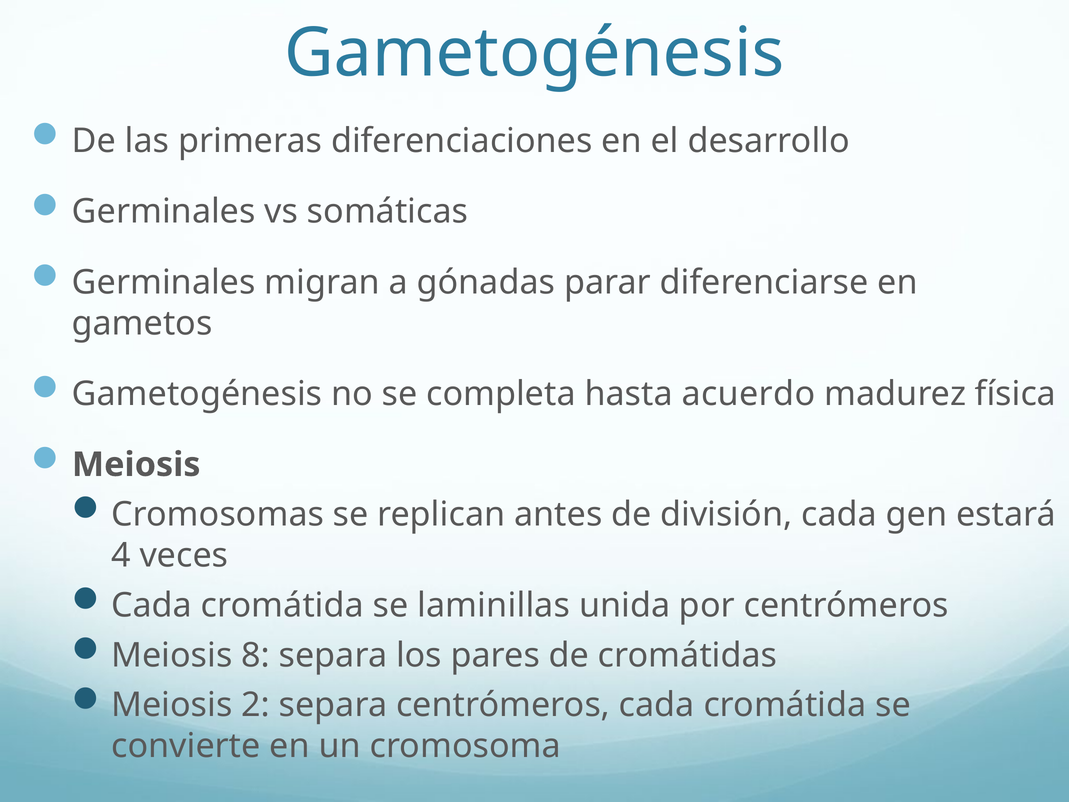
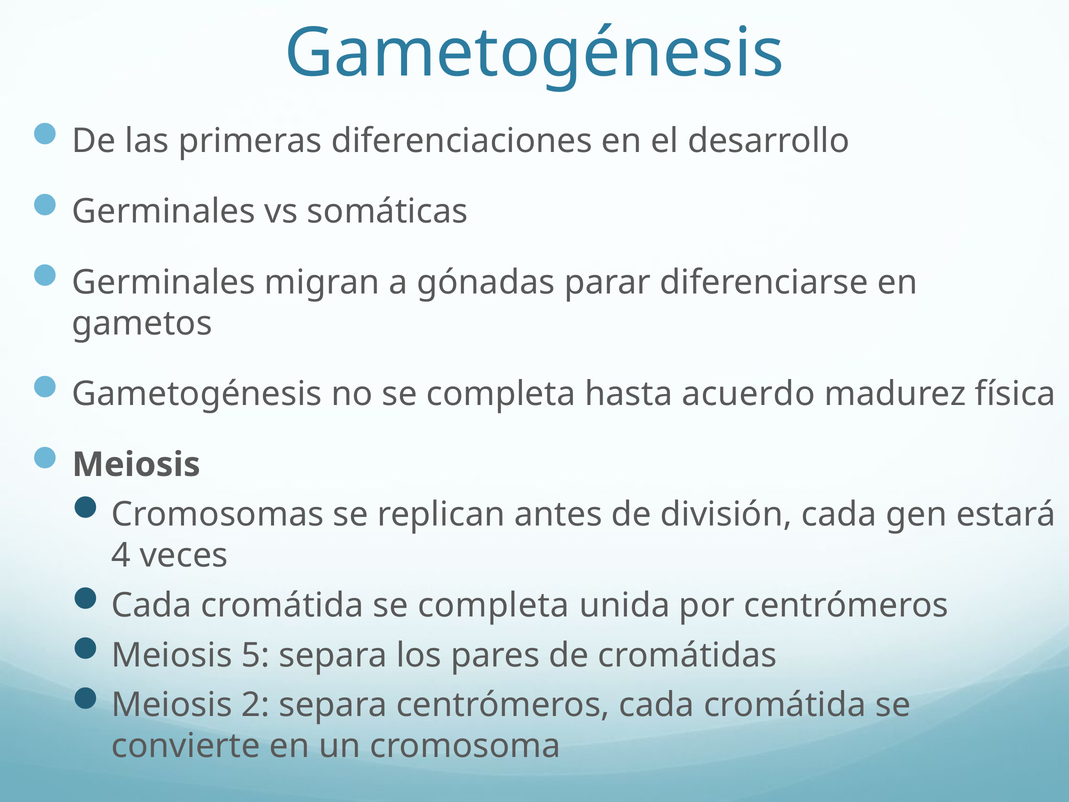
cromátida se laminillas: laminillas -> completa
8: 8 -> 5
